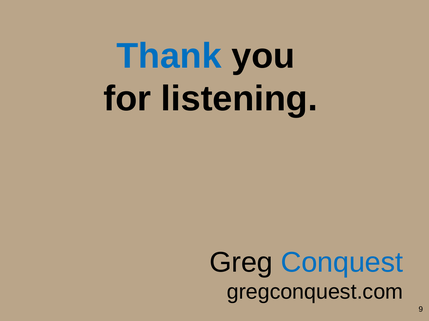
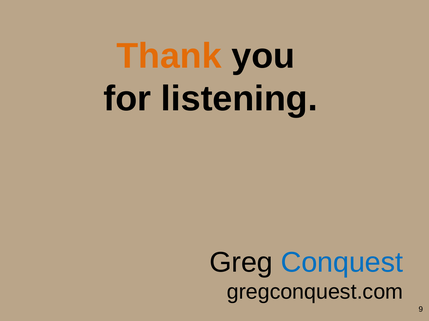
Thank colour: blue -> orange
